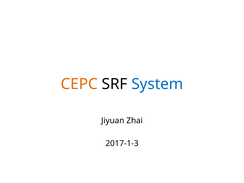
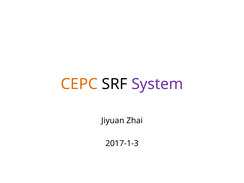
System colour: blue -> purple
